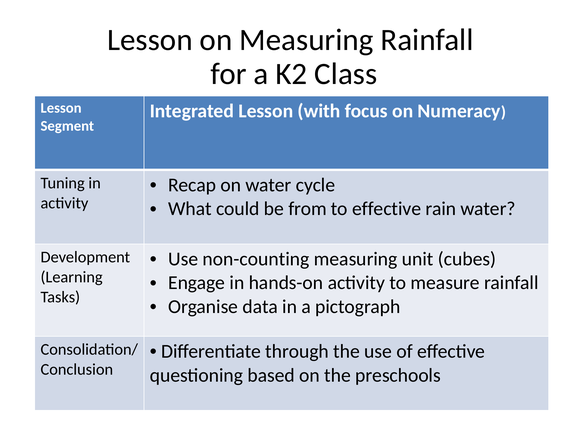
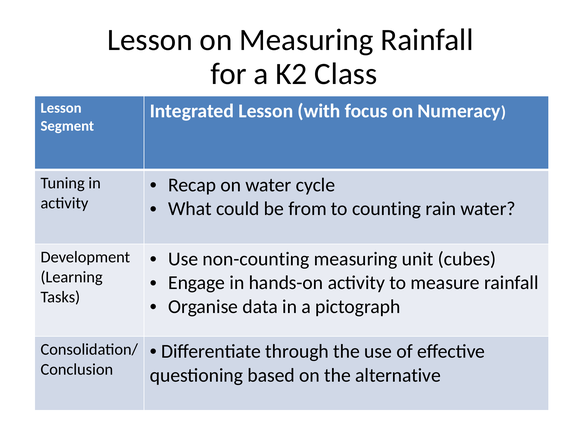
to effective: effective -> counting
preschools: preschools -> alternative
